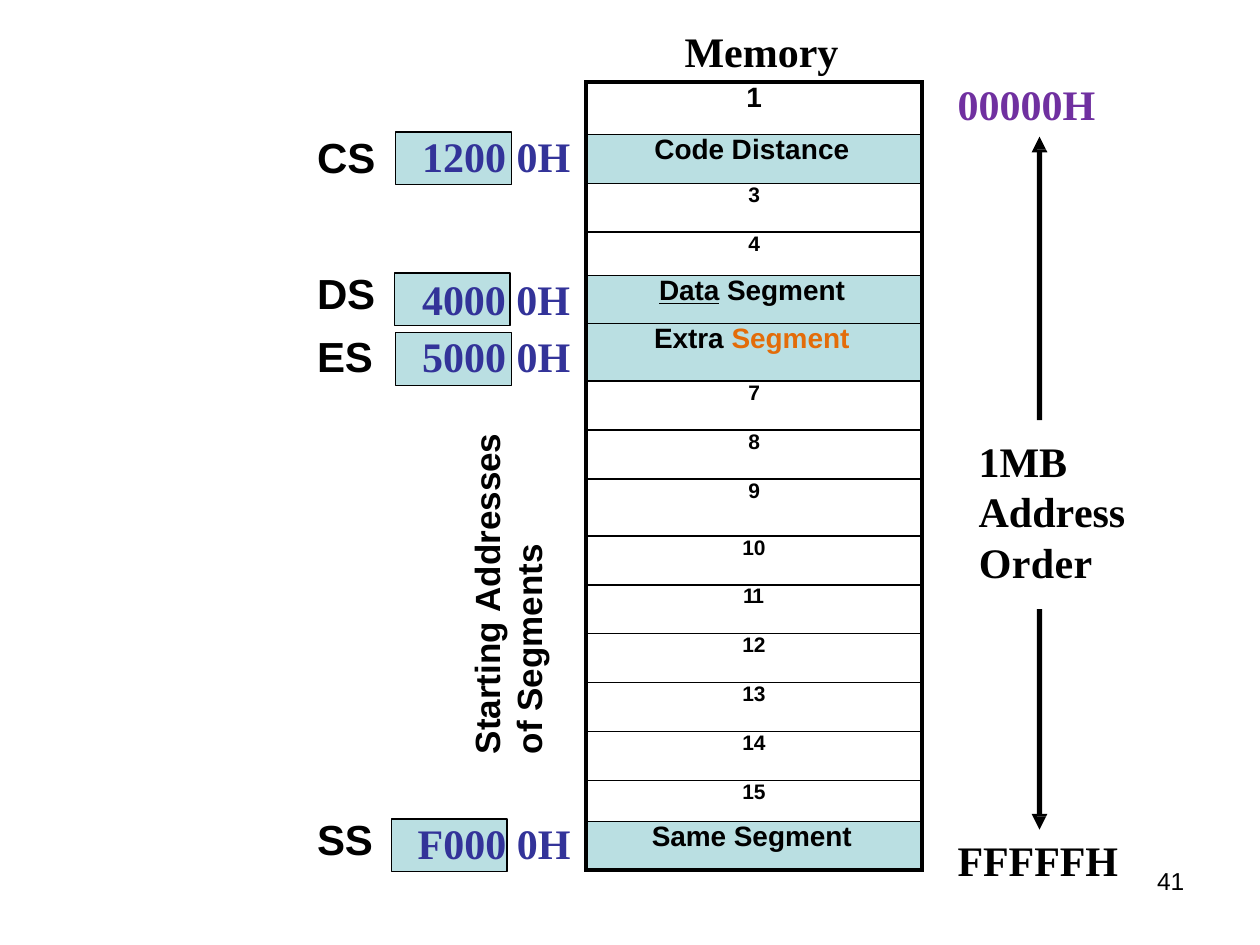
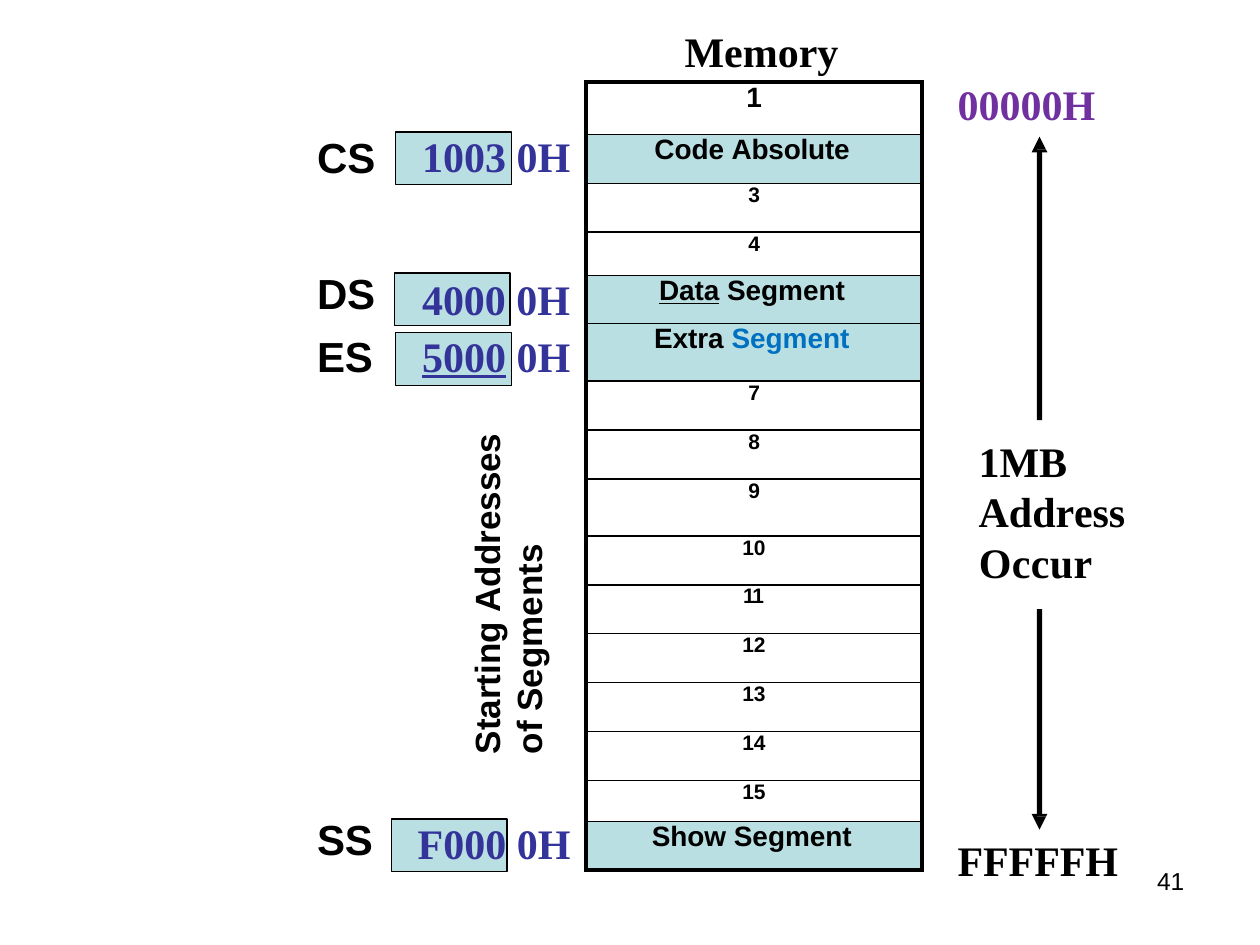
Distance: Distance -> Absolute
1200: 1200 -> 1003
Segment at (790, 339) colour: orange -> blue
5000 underline: none -> present
Order: Order -> Occur
Same: Same -> Show
